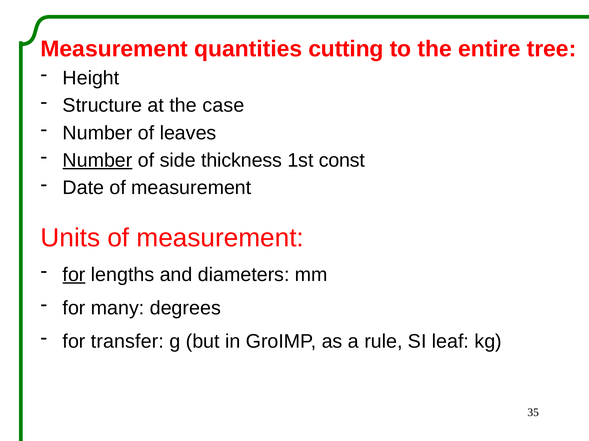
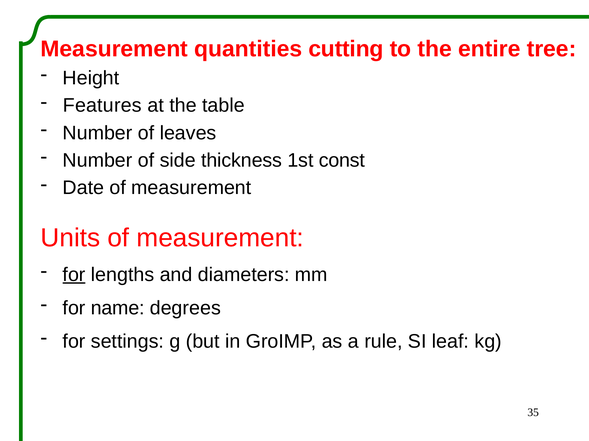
Structure: Structure -> Features
case: case -> table
Number at (98, 161) underline: present -> none
many: many -> name
transfer: transfer -> settings
